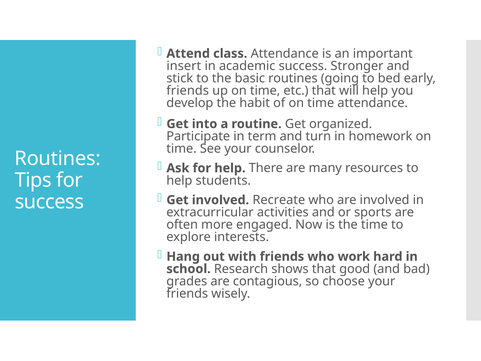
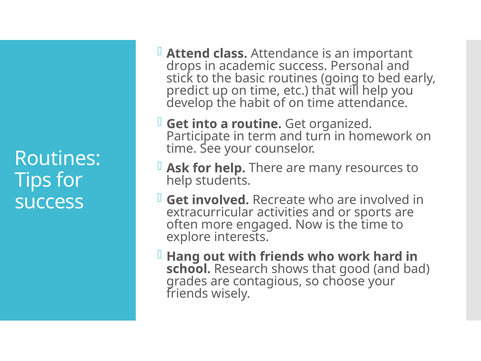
insert: insert -> drops
Stronger: Stronger -> Personal
friends at (188, 90): friends -> predict
